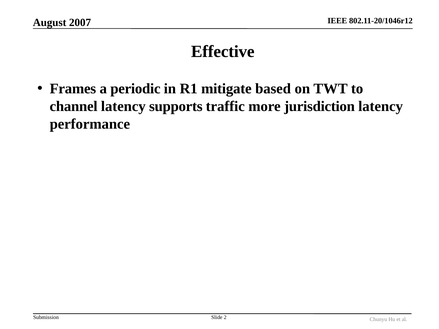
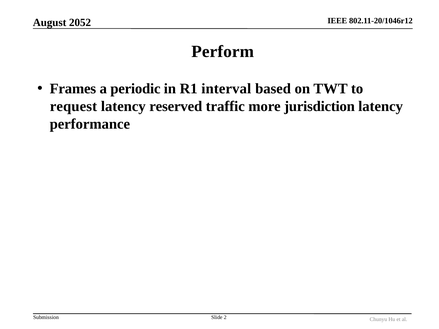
2007: 2007 -> 2052
Effective: Effective -> Perform
mitigate: mitigate -> interval
channel: channel -> request
supports: supports -> reserved
